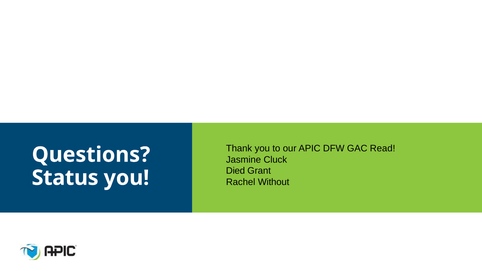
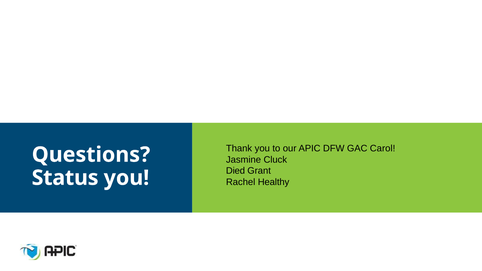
Read: Read -> Carol
Without: Without -> Healthy
